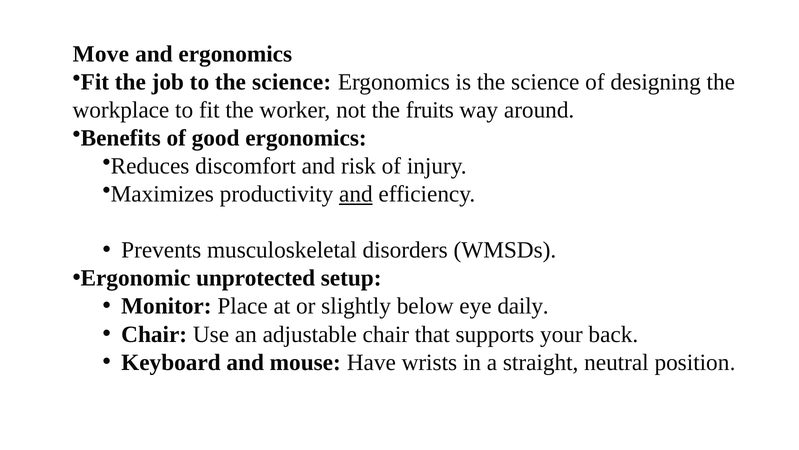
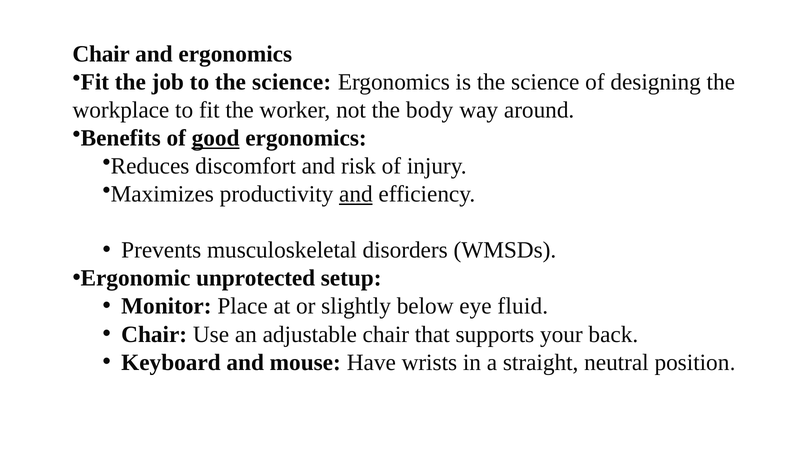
Move at (101, 54): Move -> Chair
fruits: fruits -> body
good underline: none -> present
daily: daily -> fluid
